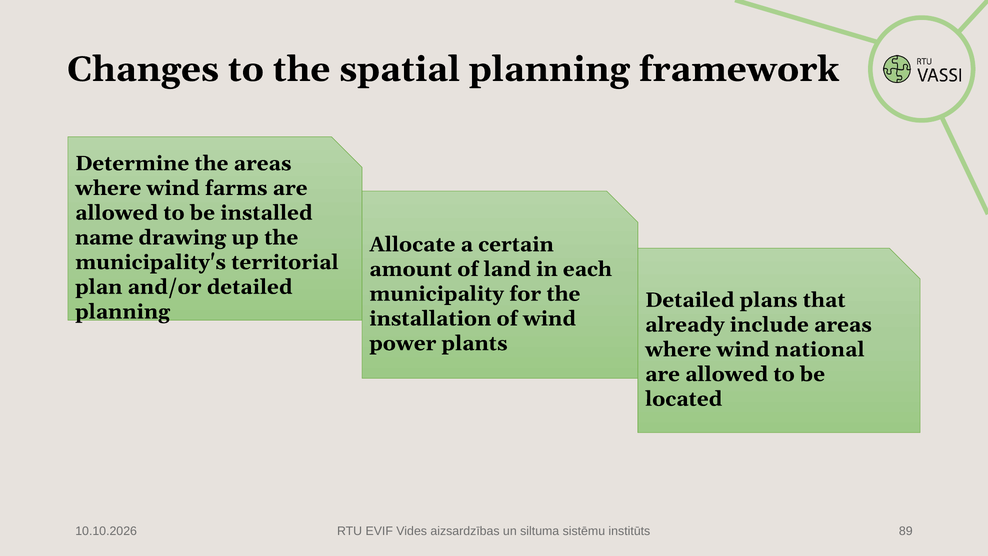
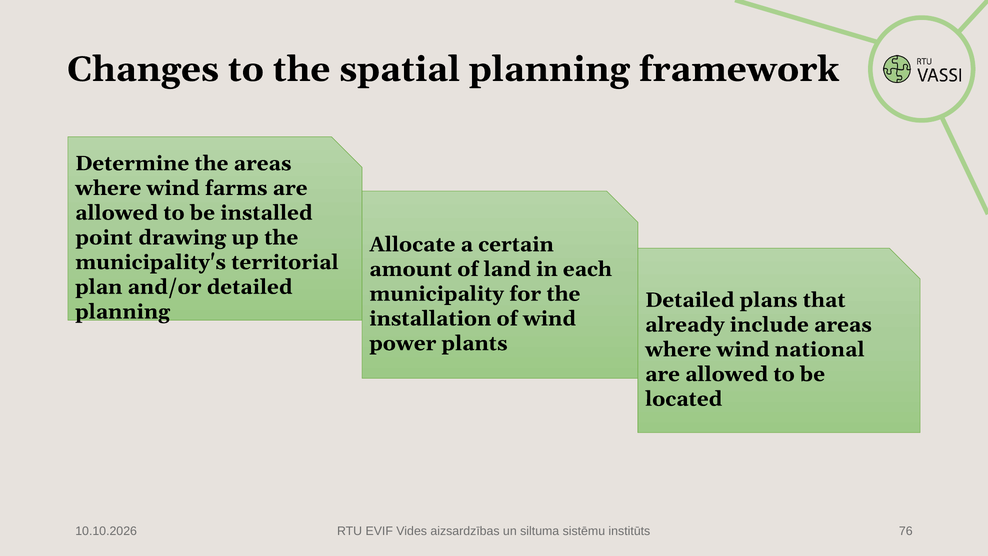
name: name -> point
89: 89 -> 76
